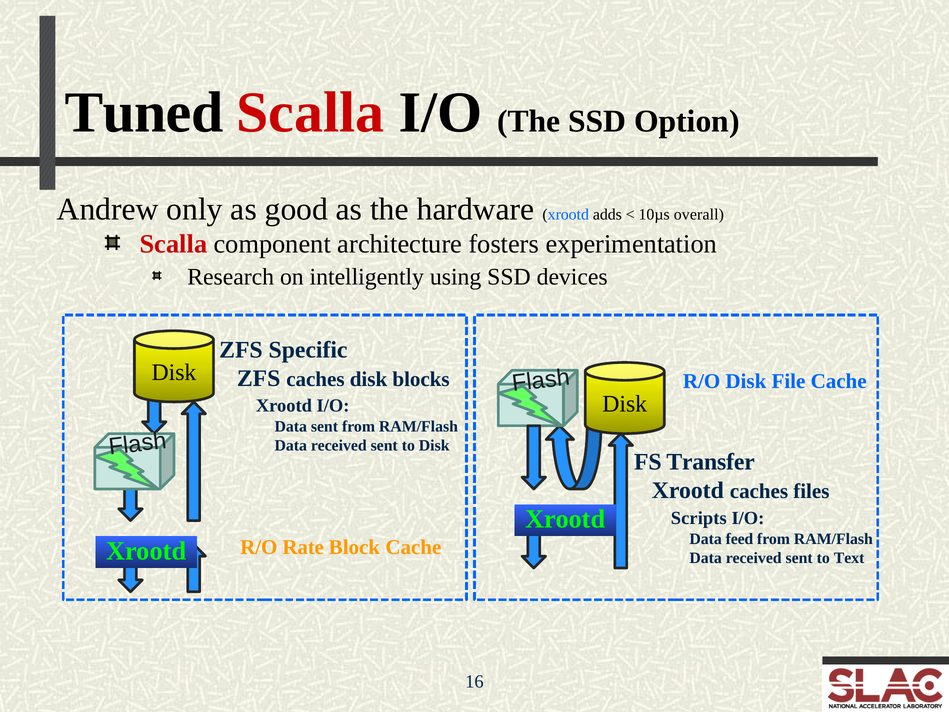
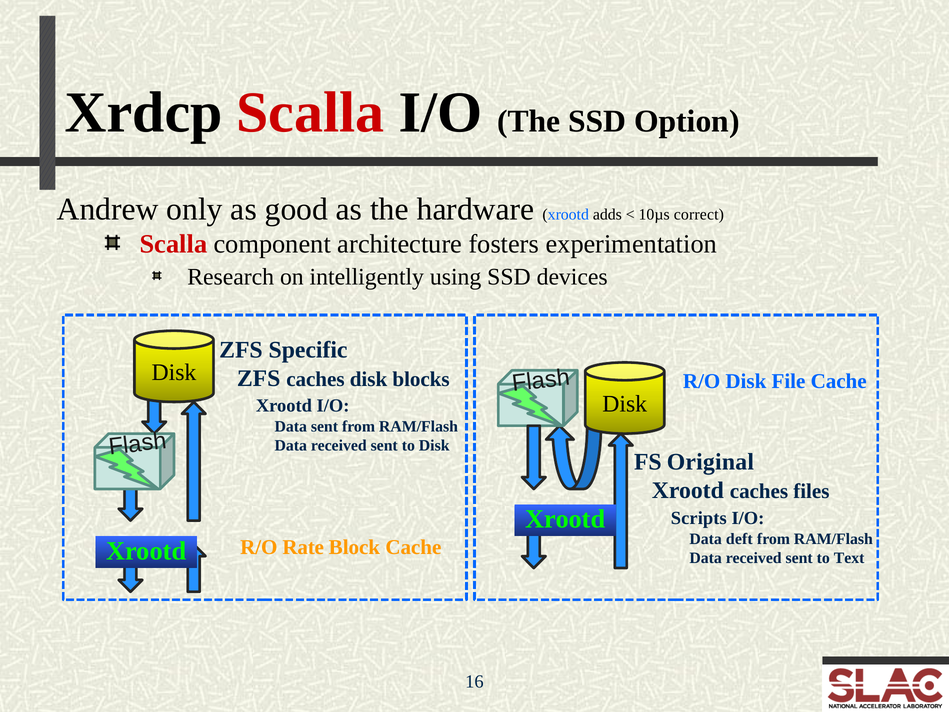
Tuned: Tuned -> Xrdcp
overall: overall -> correct
Transfer: Transfer -> Original
feed: feed -> deft
